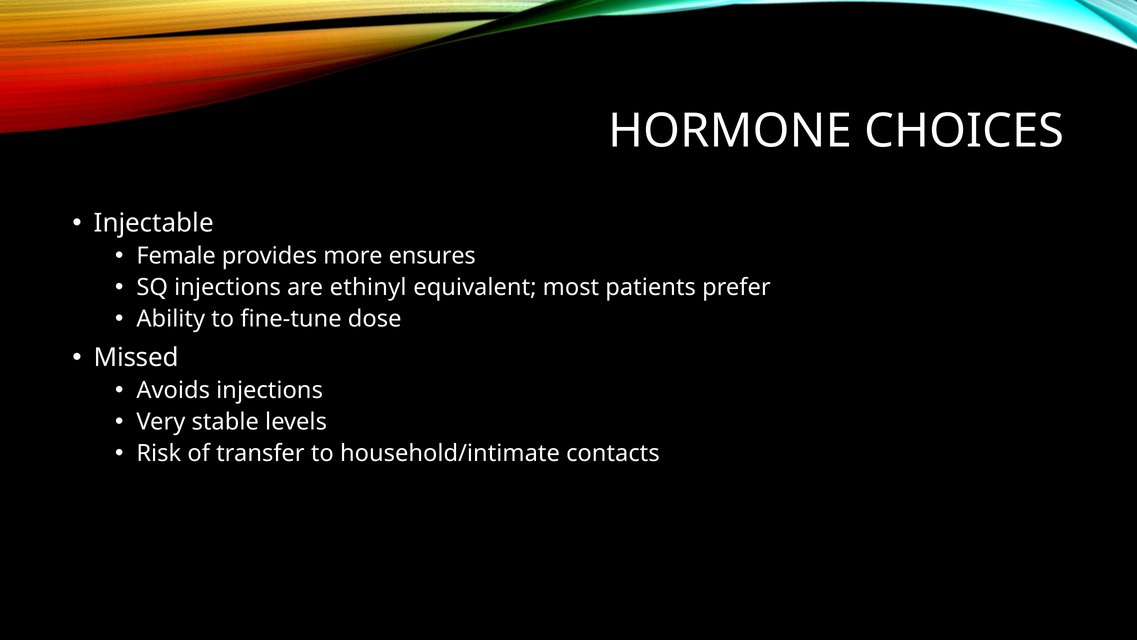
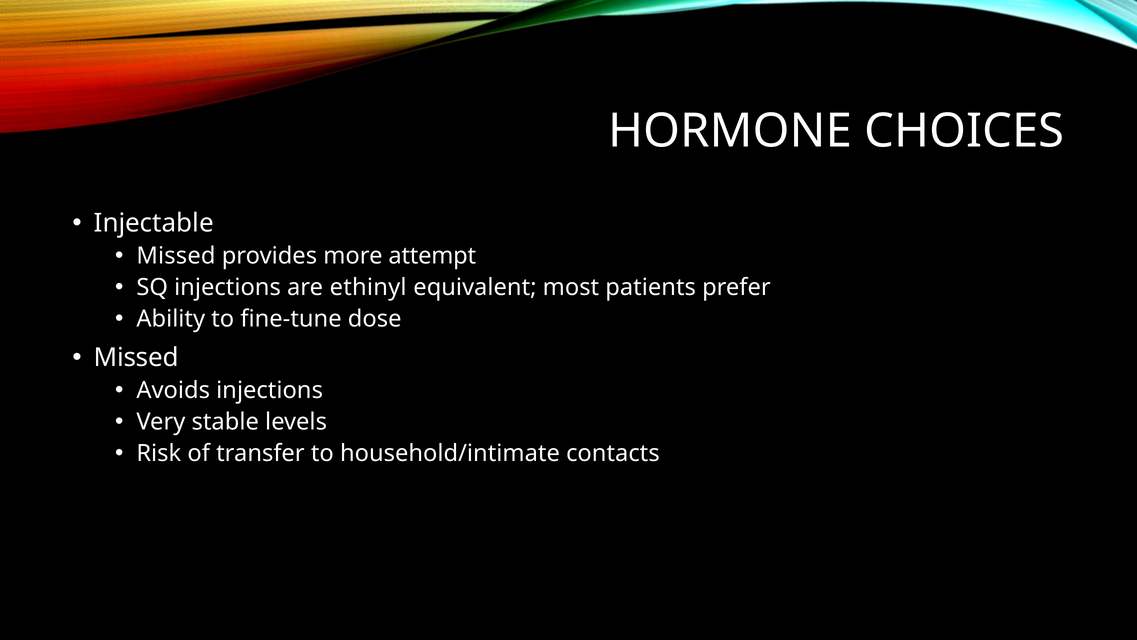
Female at (176, 256): Female -> Missed
ensures: ensures -> attempt
